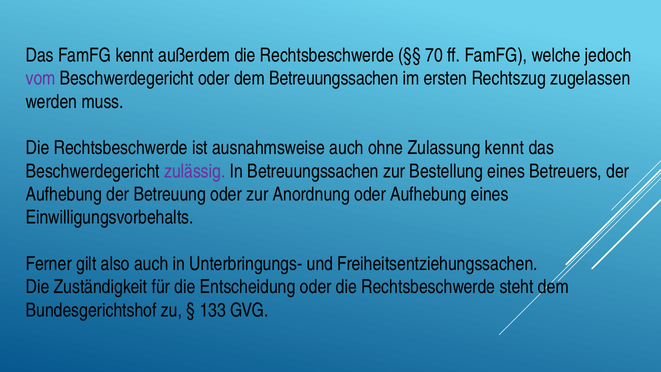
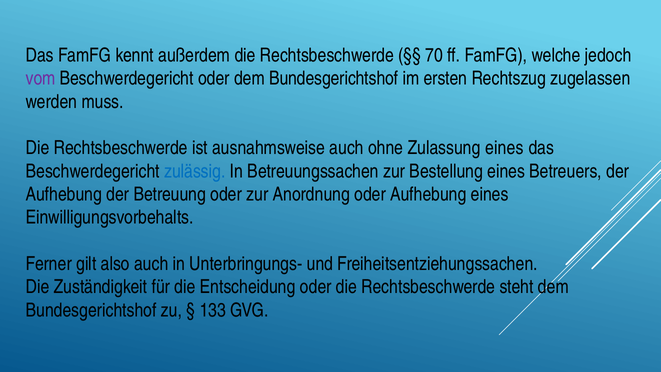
oder dem Betreuungssachen: Betreuungssachen -> Bundesgerichtshof
Zulassung kennt: kennt -> eines
zulässig colour: purple -> blue
